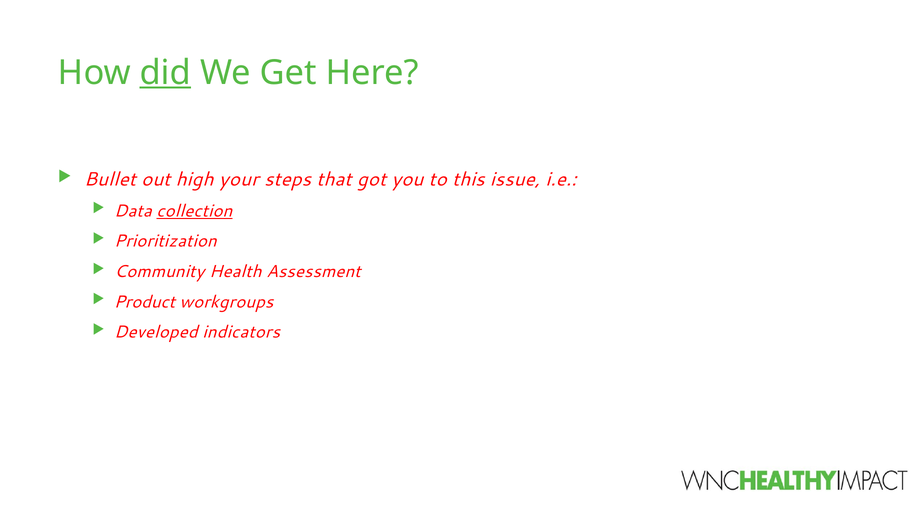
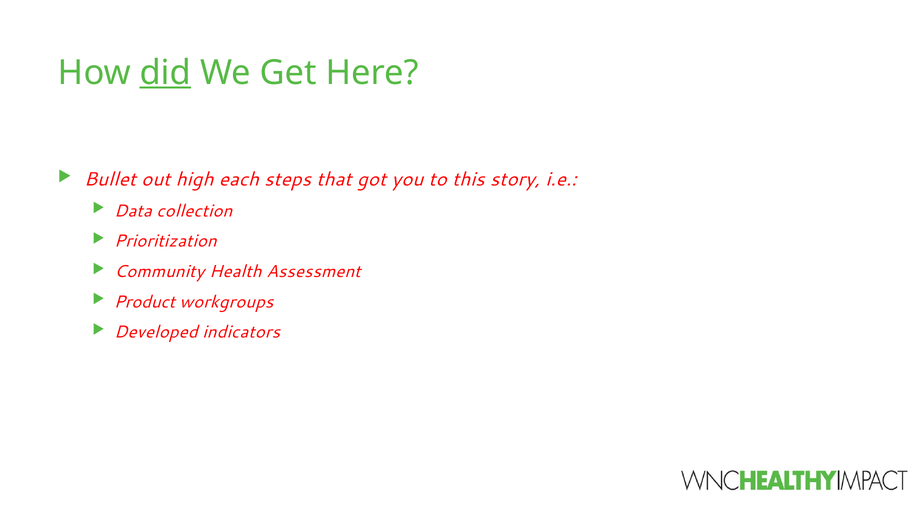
your: your -> each
issue: issue -> story
collection underline: present -> none
